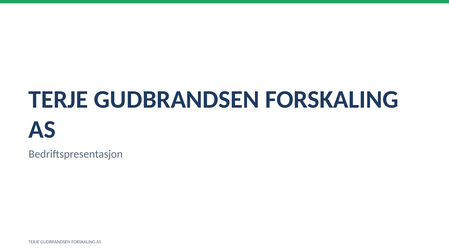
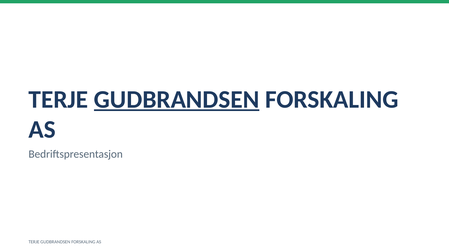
GUDBRANDSEN at (177, 100) underline: none -> present
